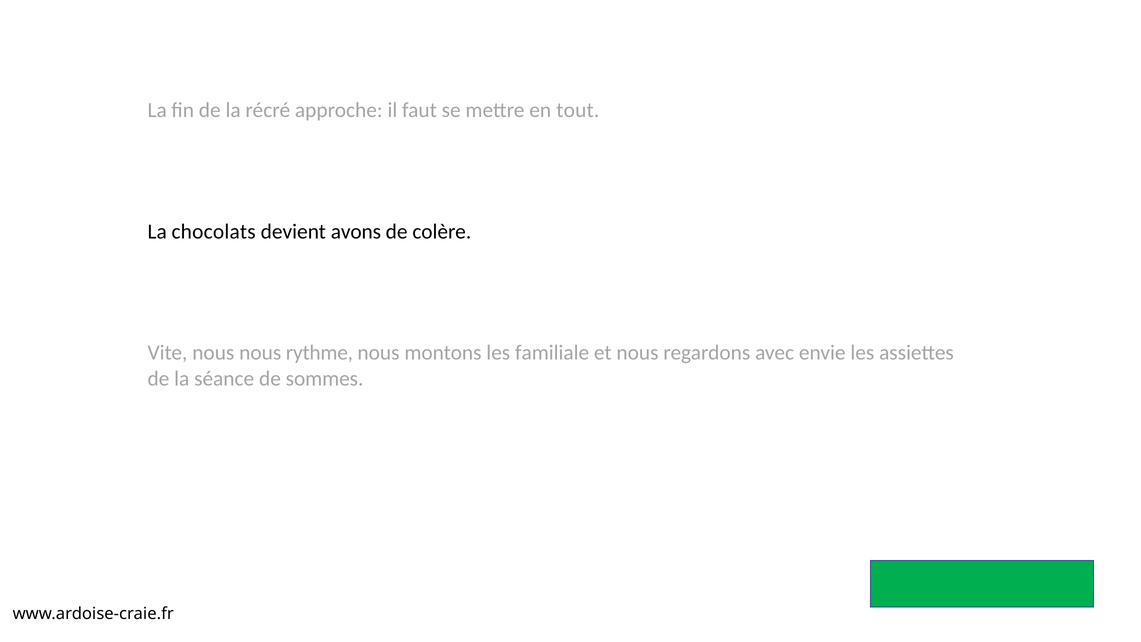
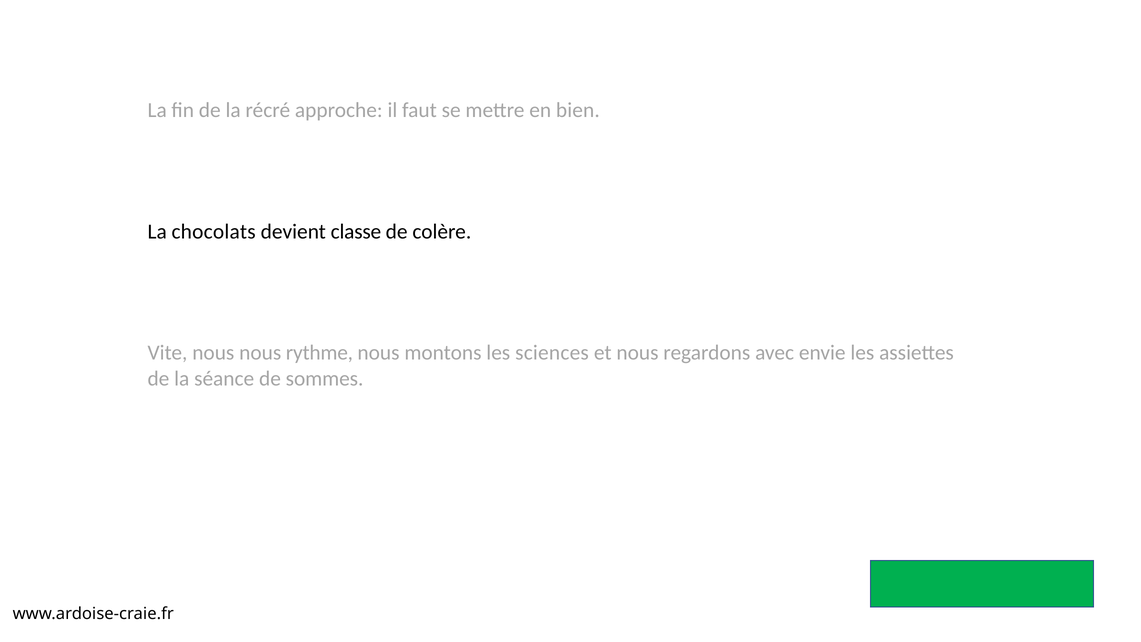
tout: tout -> bien
avons: avons -> classe
familiale: familiale -> sciences
